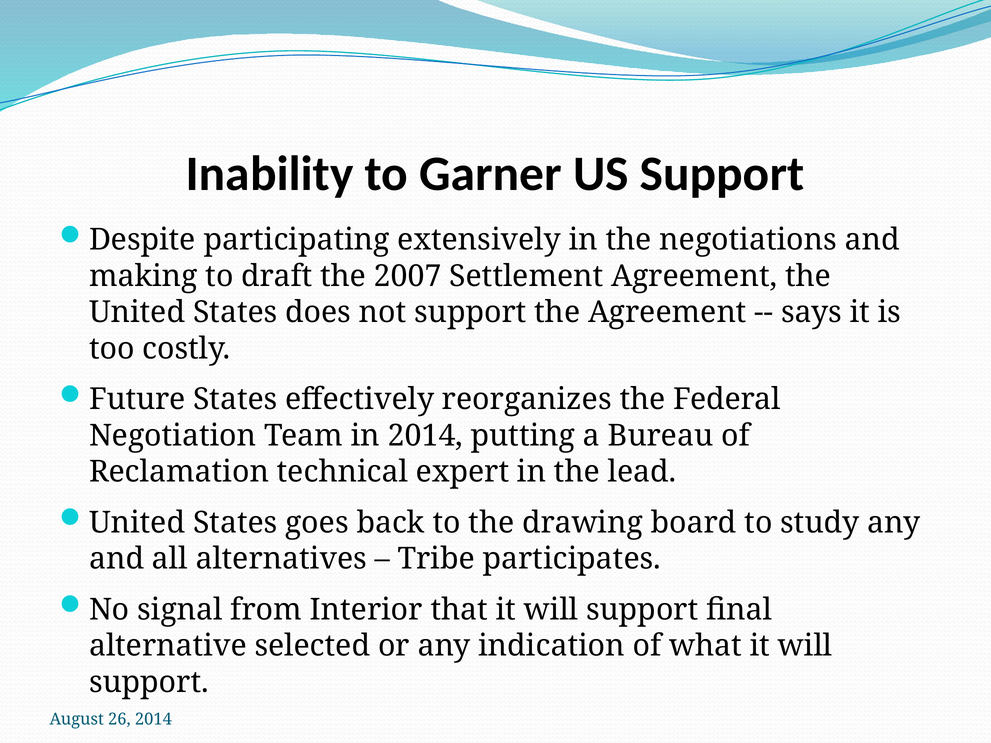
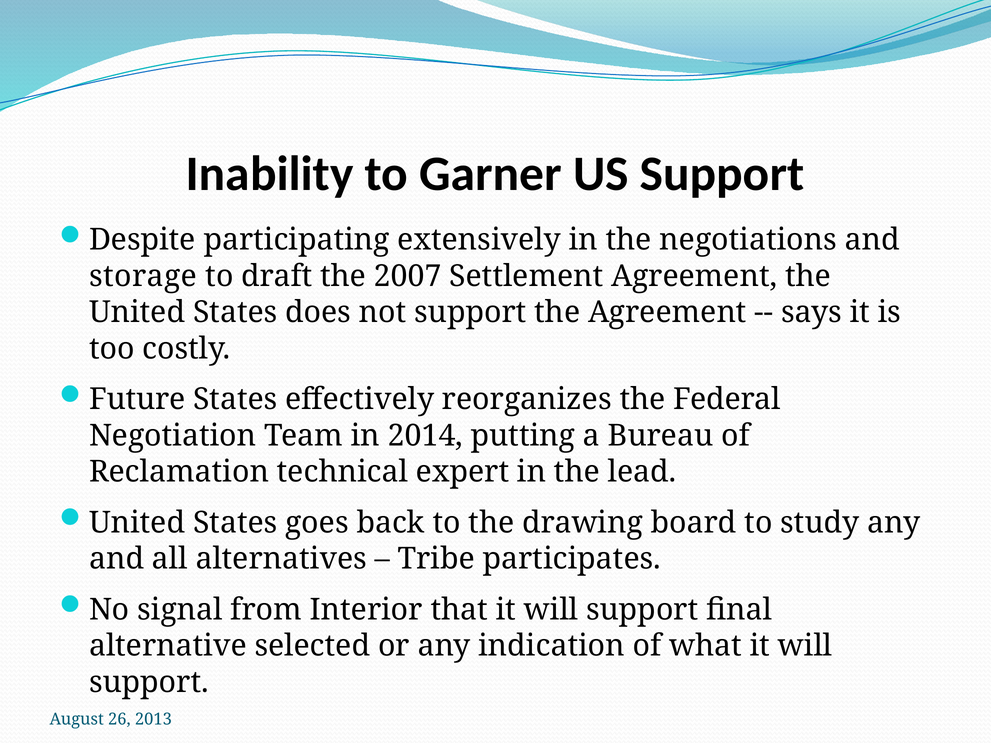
making: making -> storage
26 2014: 2014 -> 2013
